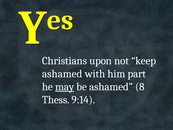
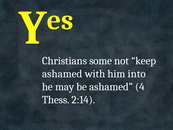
upon: upon -> some
part: part -> into
may underline: present -> none
8: 8 -> 4
9:14: 9:14 -> 2:14
